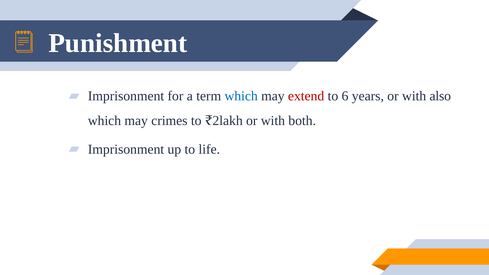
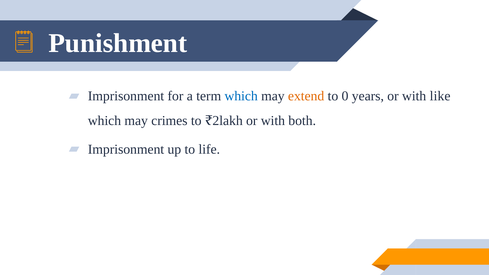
extend colour: red -> orange
6: 6 -> 0
also: also -> like
